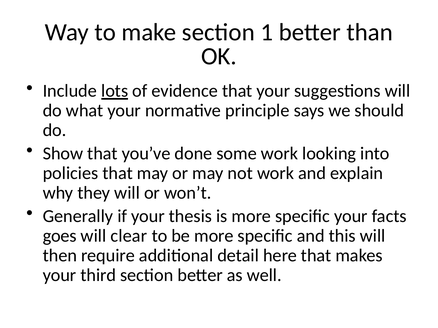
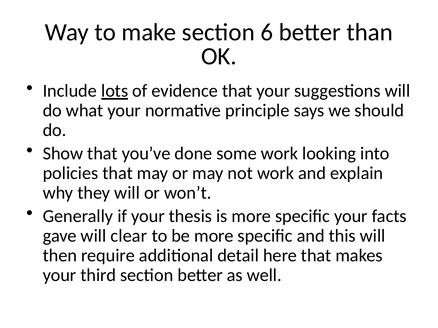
1: 1 -> 6
goes: goes -> gave
